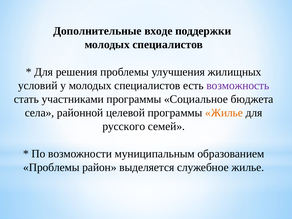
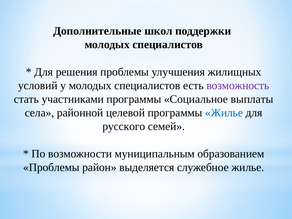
входе: входе -> школ
бюджета: бюджета -> выплаты
Жилье at (224, 113) colour: orange -> blue
